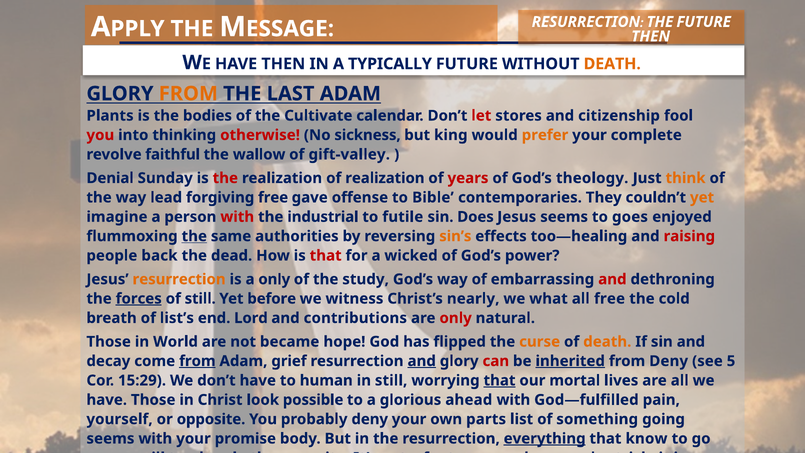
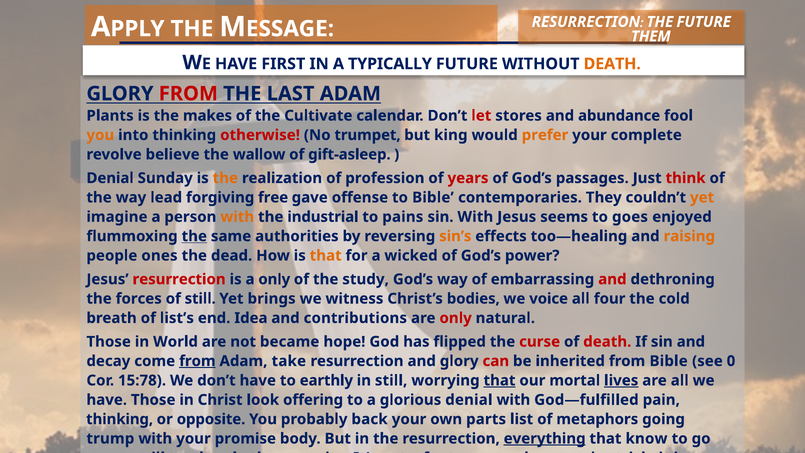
THEN at (651, 36): THEN -> THEM
HAVE THEN: THEN -> FIRST
FROM at (188, 94) colour: orange -> red
bodies: bodies -> makes
citizenship: citizenship -> abundance
you at (100, 135) colour: red -> orange
sickness: sickness -> trumpet
faithful: faithful -> believe
gift-valley: gift-valley -> gift-asleep
the at (225, 178) colour: red -> orange
of realization: realization -> profession
theology: theology -> passages
think colour: orange -> red
with at (237, 217) colour: red -> orange
futile: futile -> pains
sin Does: Does -> With
raising colour: red -> orange
back: back -> ones
that at (326, 256) colour: red -> orange
resurrection at (179, 279) colour: orange -> red
forces underline: present -> none
before: before -> brings
nearly: nearly -> bodies
what: what -> voice
all free: free -> four
end Lord: Lord -> Idea
curse colour: orange -> red
death at (607, 342) colour: orange -> red
grief: grief -> take
and at (422, 361) underline: present -> none
inherited underline: present -> none
from Deny: Deny -> Bible
5: 5 -> 0
15:29: 15:29 -> 15:78
human: human -> earthly
lives underline: none -> present
possible: possible -> offering
glorious ahead: ahead -> denial
yourself at (120, 419): yourself -> thinking
probably deny: deny -> back
something: something -> metaphors
seems at (110, 438): seems -> trump
